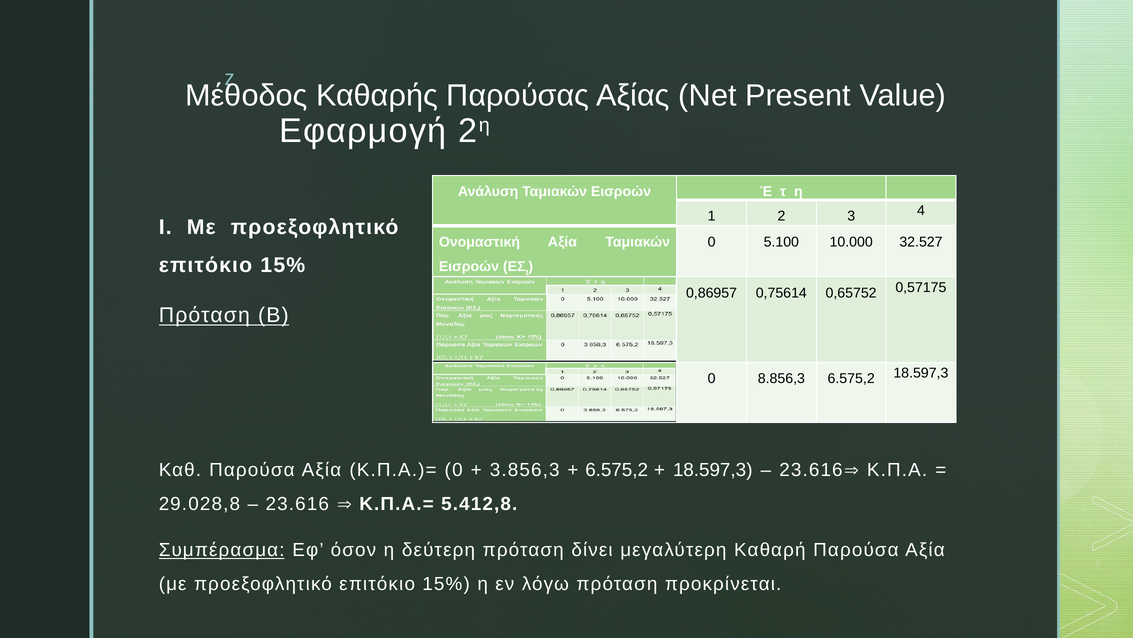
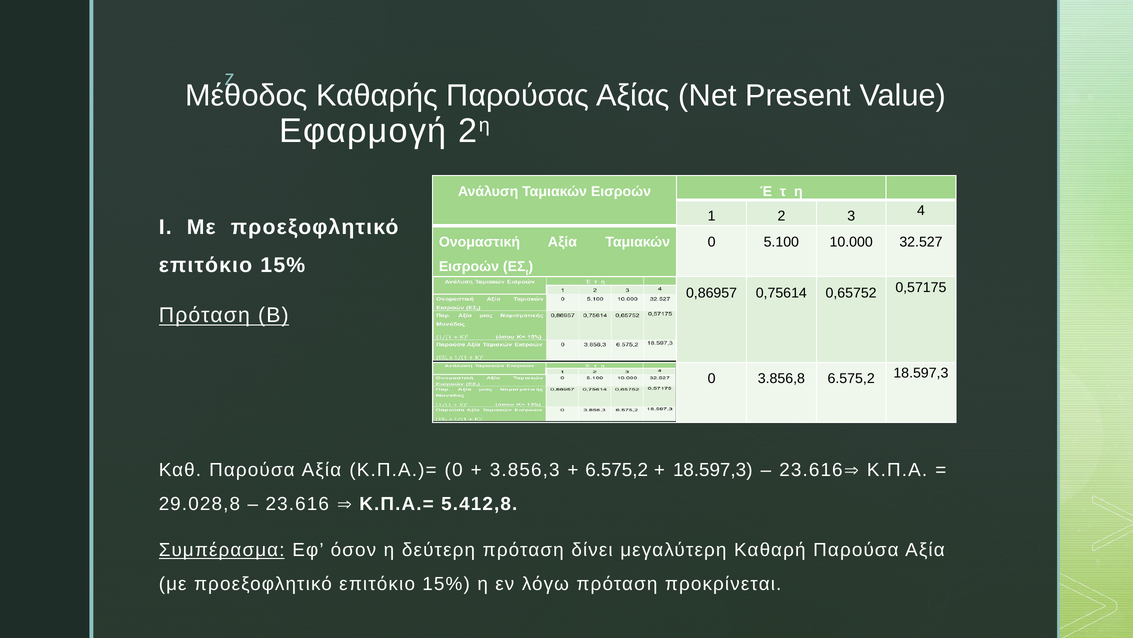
8.856,3: 8.856,3 -> 3.856,8
